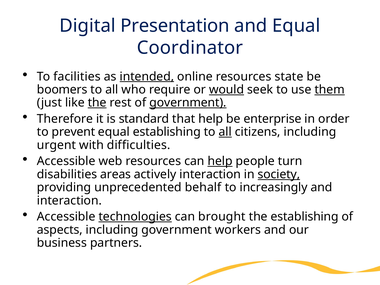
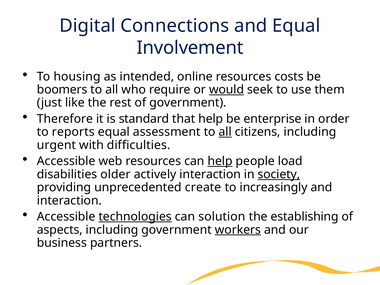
Presentation: Presentation -> Connections
Coordinator: Coordinator -> Involvement
facilities: facilities -> housing
intended underline: present -> none
state: state -> costs
them underline: present -> none
the at (97, 103) underline: present -> none
government at (188, 103) underline: present -> none
prevent: prevent -> reports
equal establishing: establishing -> assessment
turn: turn -> load
areas: areas -> older
behalf: behalf -> create
brought: brought -> solution
workers underline: none -> present
